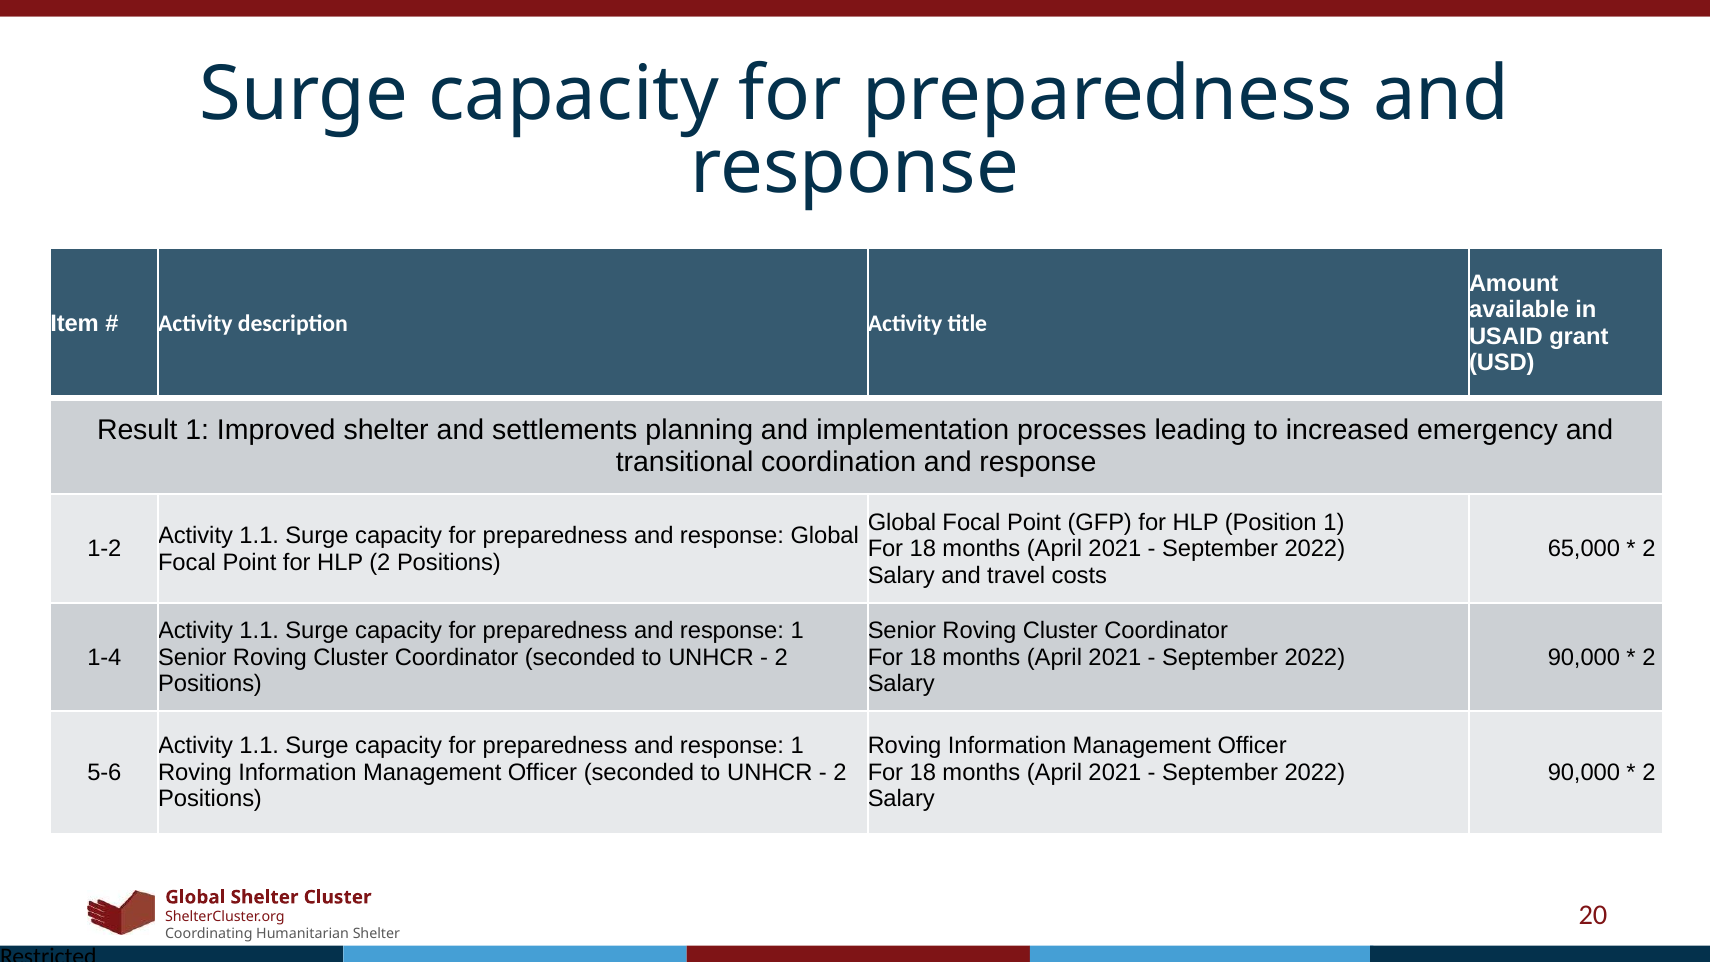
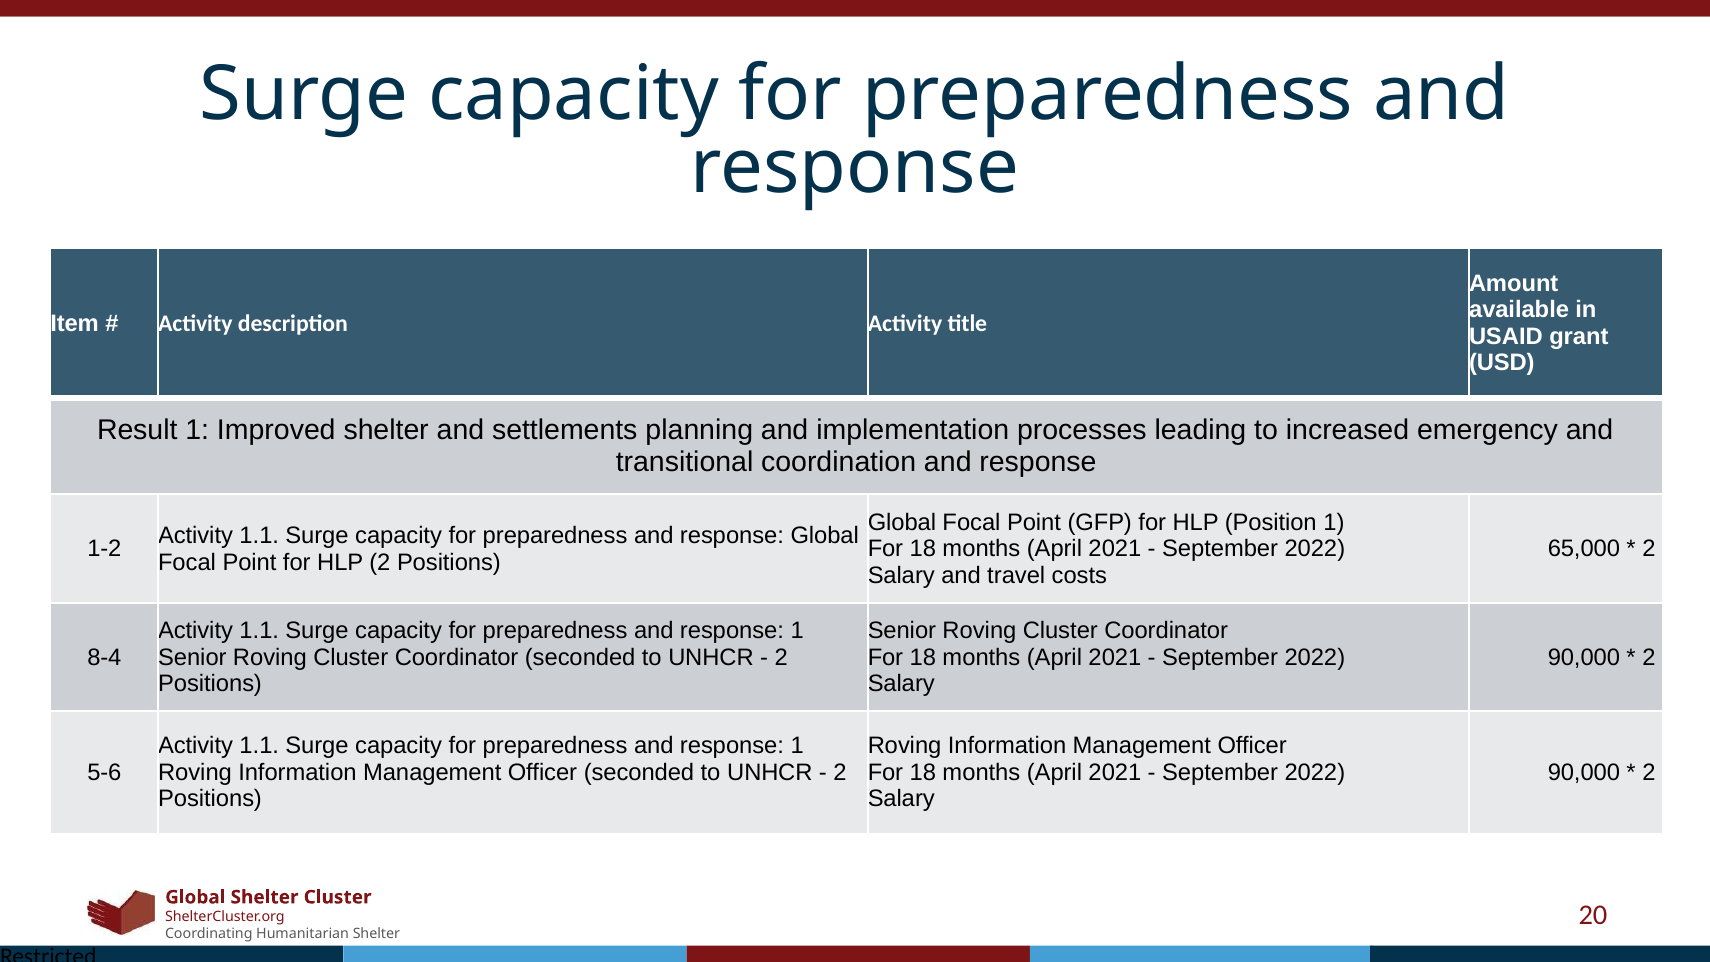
1-4: 1-4 -> 8-4
